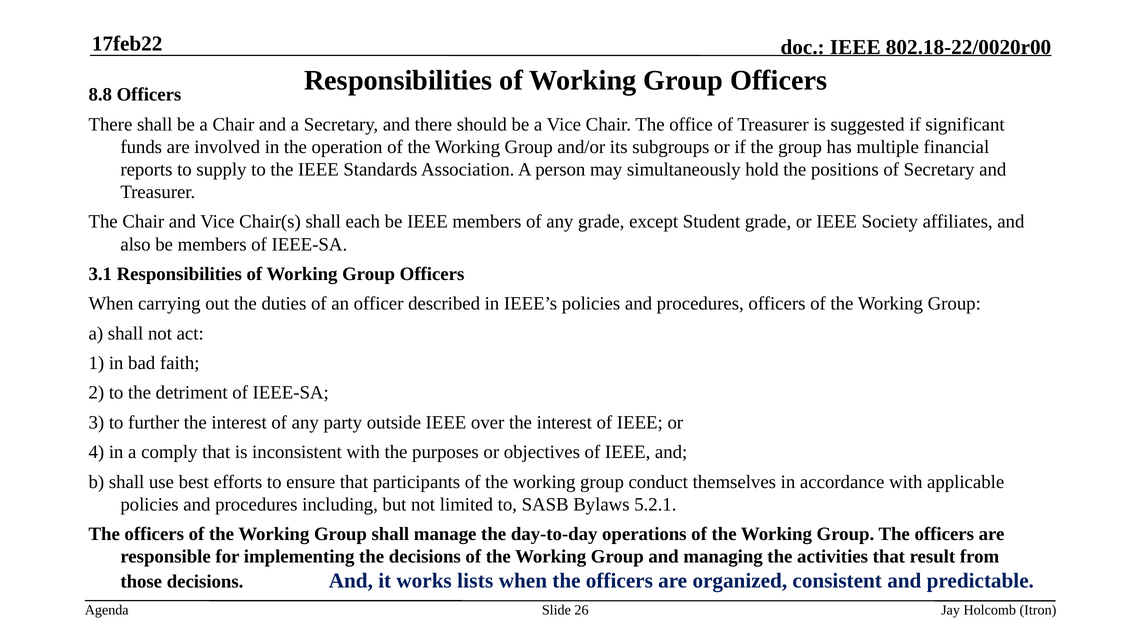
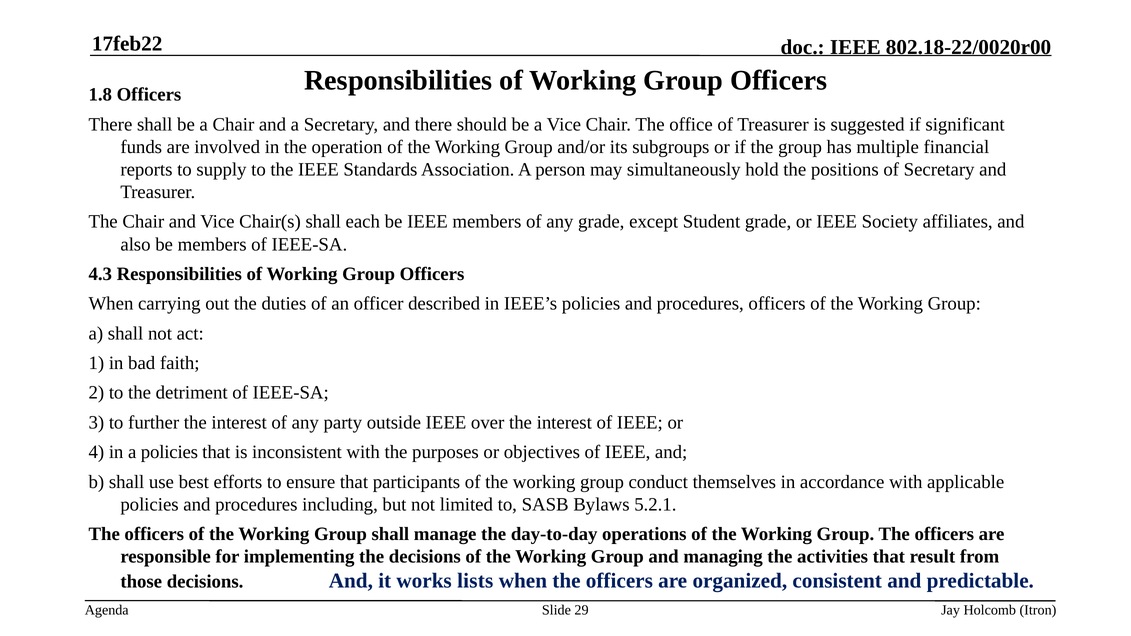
8.8: 8.8 -> 1.8
3.1: 3.1 -> 4.3
a comply: comply -> policies
26: 26 -> 29
